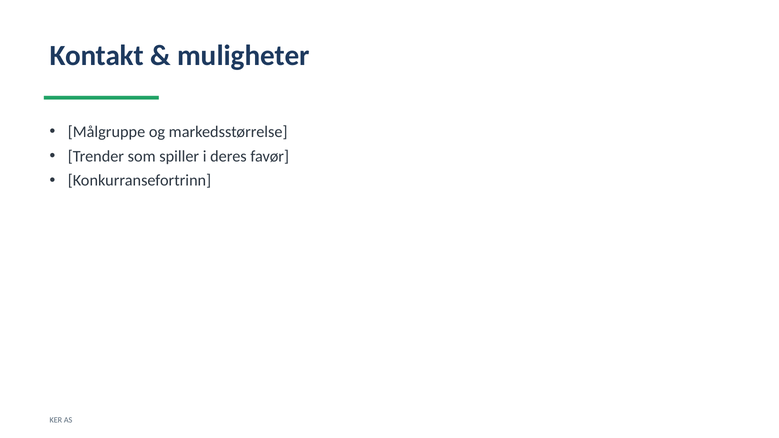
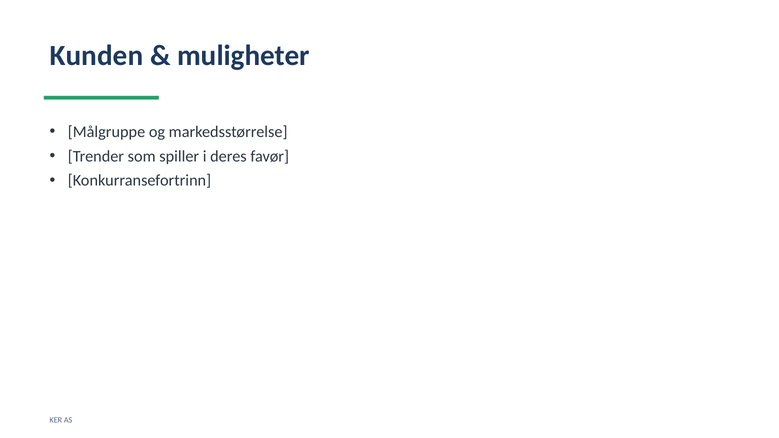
Kontakt: Kontakt -> Kunden
